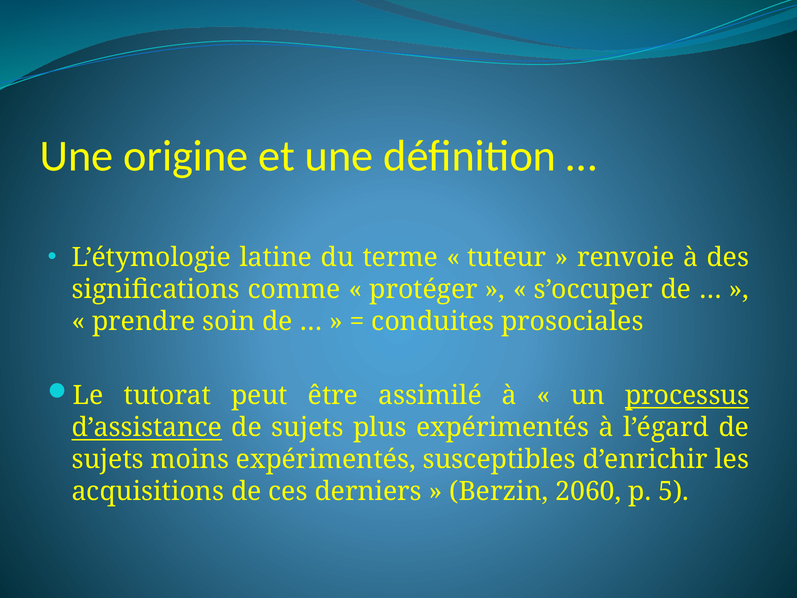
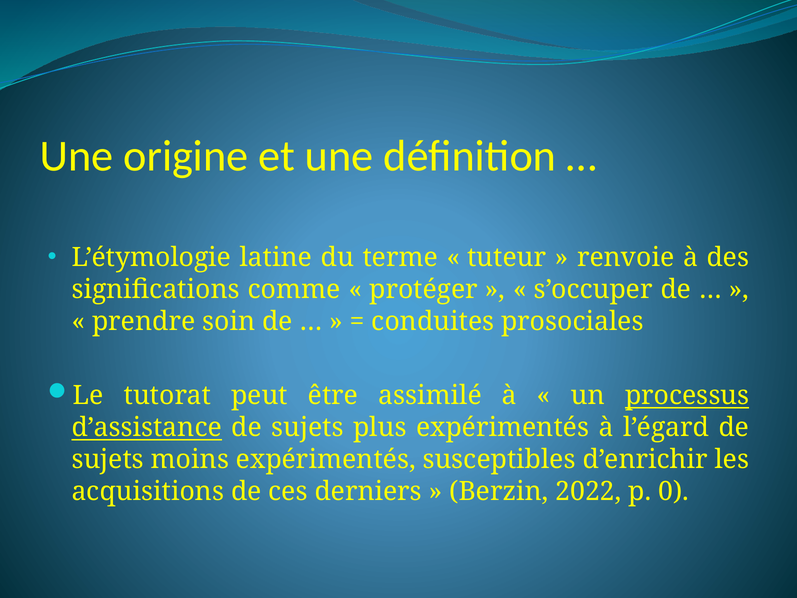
2060: 2060 -> 2022
5: 5 -> 0
